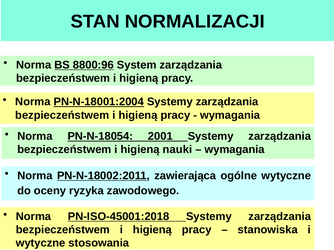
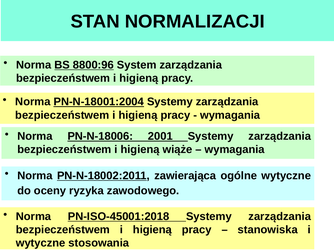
PN-N-18054: PN-N-18054 -> PN-N-18006
nauki: nauki -> wiąże
